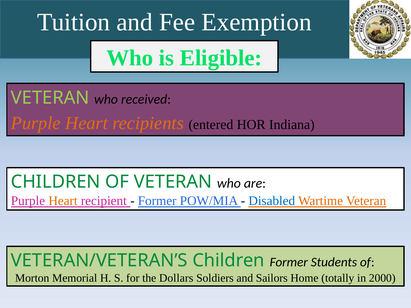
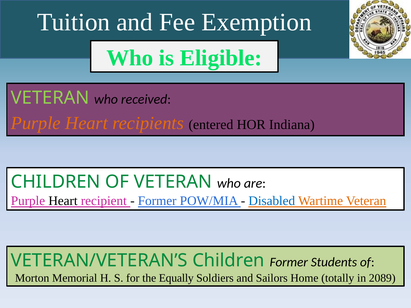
Heart at (63, 201) colour: orange -> black
Dollars: Dollars -> Equally
2000: 2000 -> 2089
